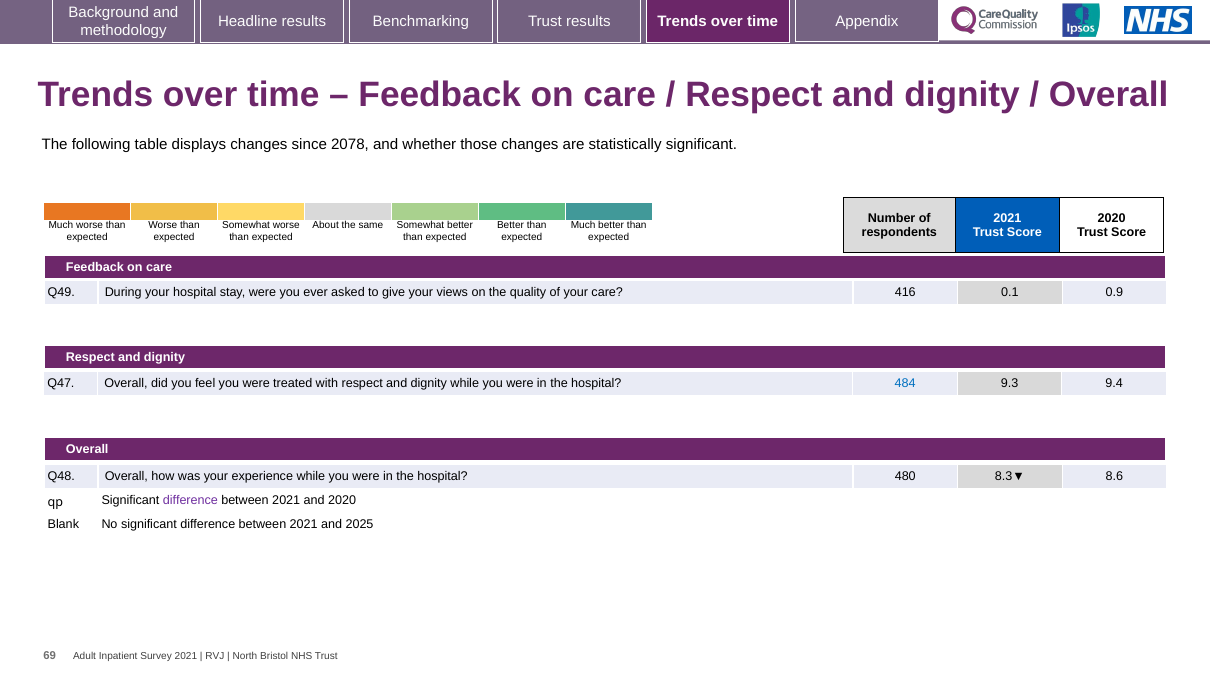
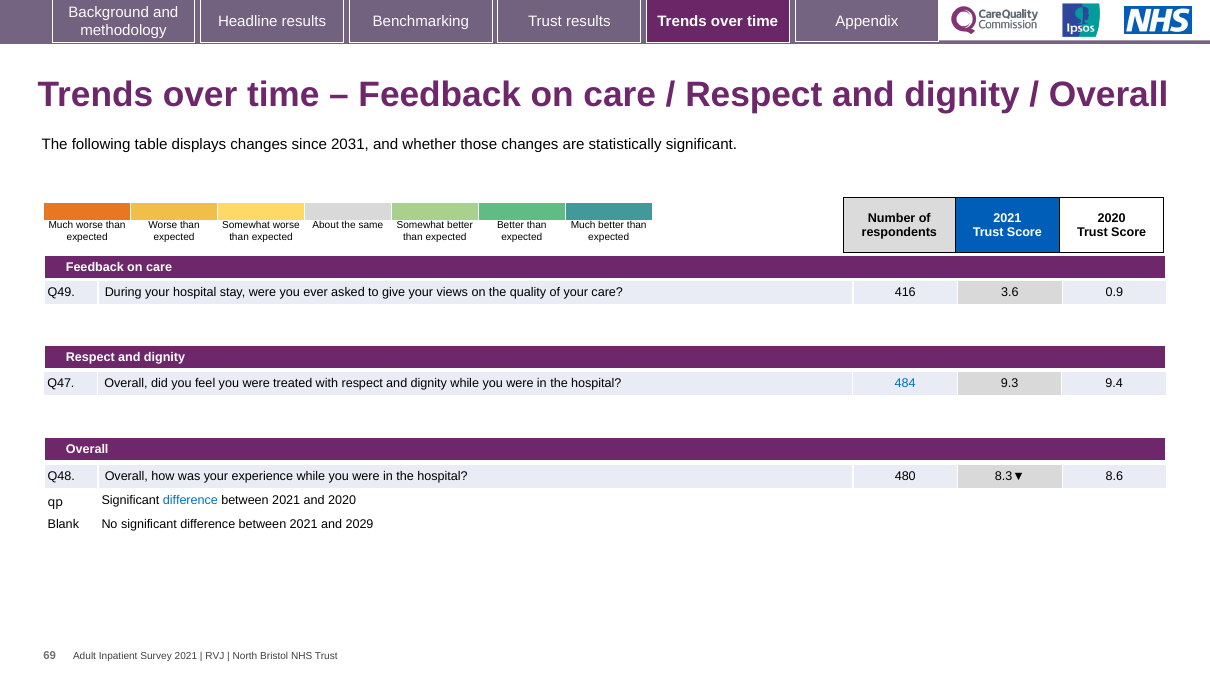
2078: 2078 -> 2031
0.1: 0.1 -> 3.6
difference at (190, 501) colour: purple -> blue
2025: 2025 -> 2029
